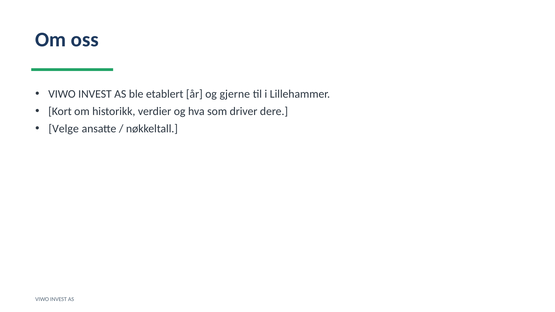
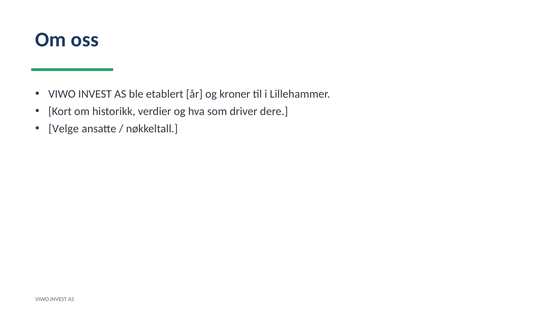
gjerne: gjerne -> kroner
